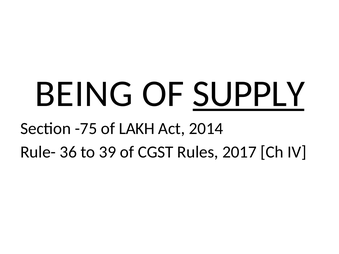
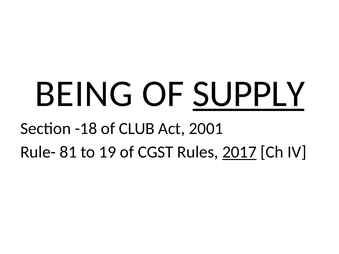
-75: -75 -> -18
LAKH: LAKH -> CLUB
2014: 2014 -> 2001
36: 36 -> 81
39: 39 -> 19
2017 underline: none -> present
